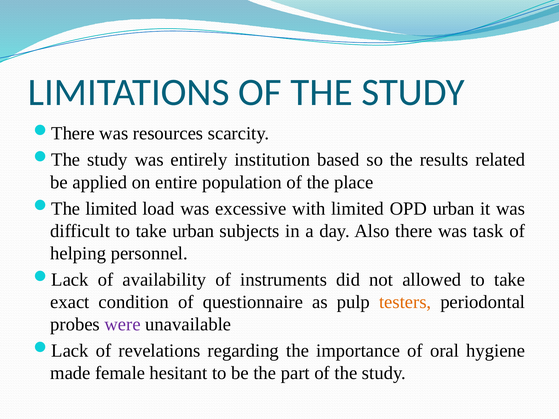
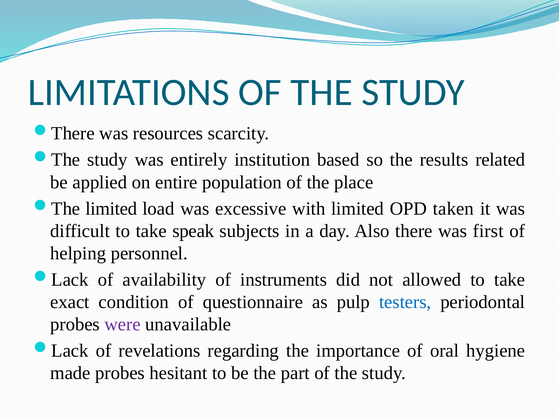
OPD urban: urban -> taken
take urban: urban -> speak
task: task -> first
testers colour: orange -> blue
made female: female -> probes
